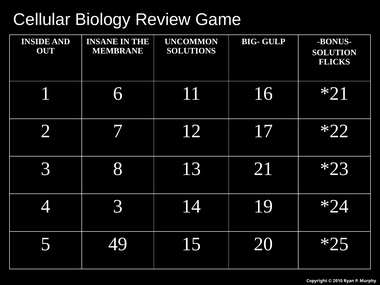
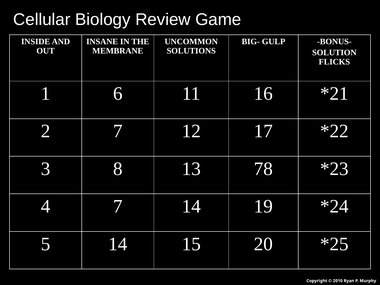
21: 21 -> 78
4 3: 3 -> 7
5 49: 49 -> 14
